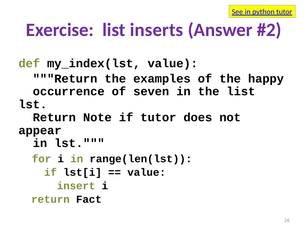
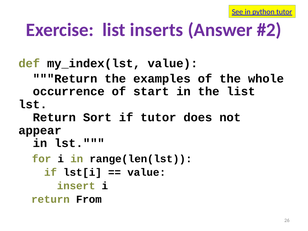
happy: happy -> whole
seven: seven -> start
Note: Note -> Sort
Fact: Fact -> From
